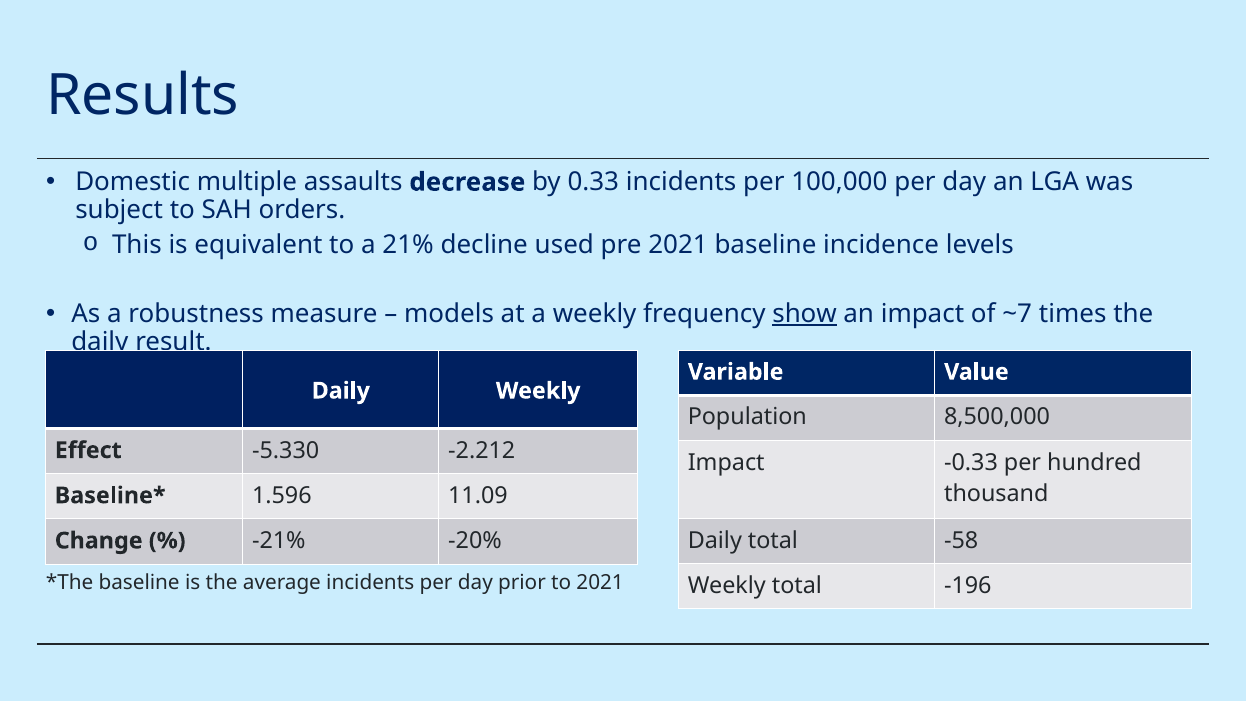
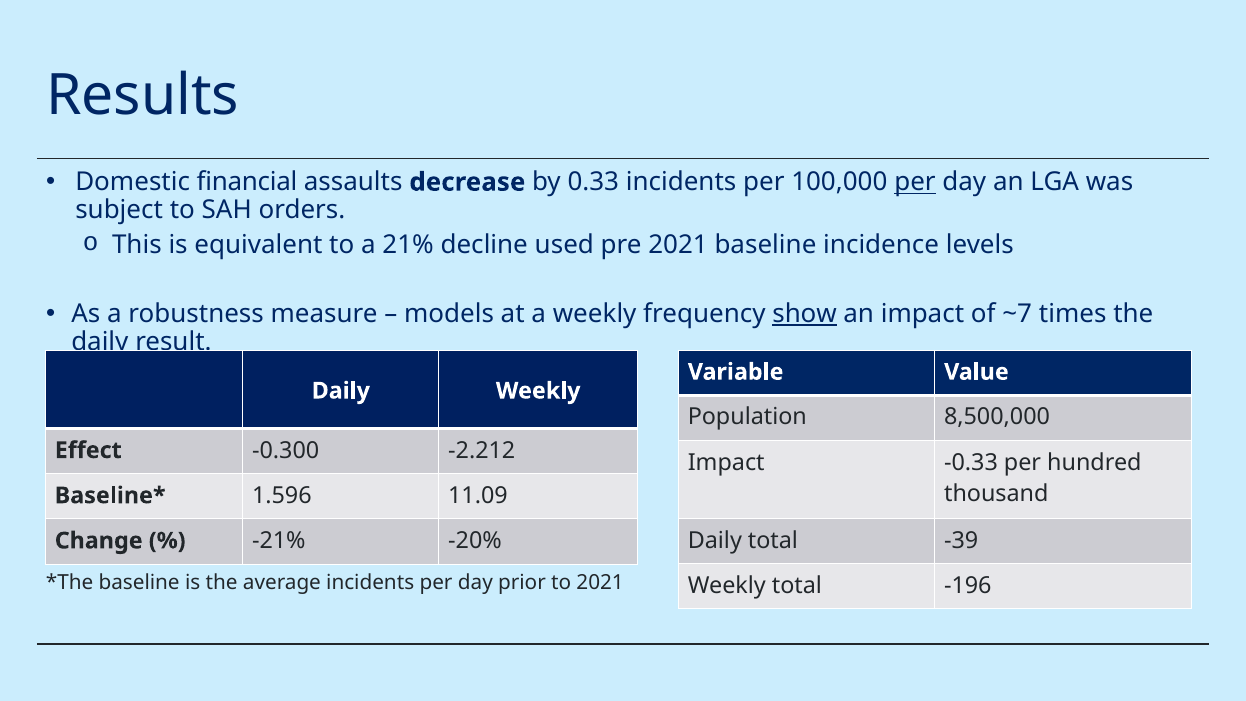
multiple: multiple -> financial
per at (915, 182) underline: none -> present
-5.330: -5.330 -> -0.300
-58: -58 -> -39
